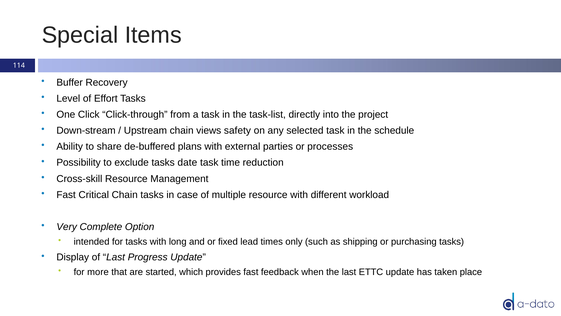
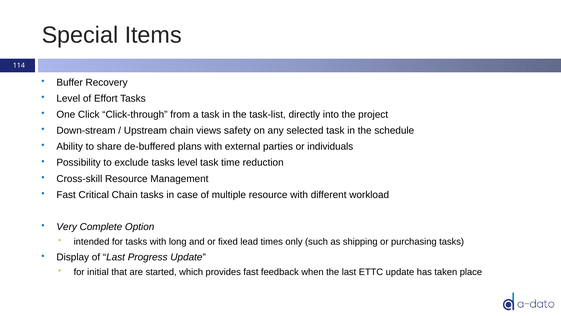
processes: processes -> individuals
tasks date: date -> level
more: more -> initial
